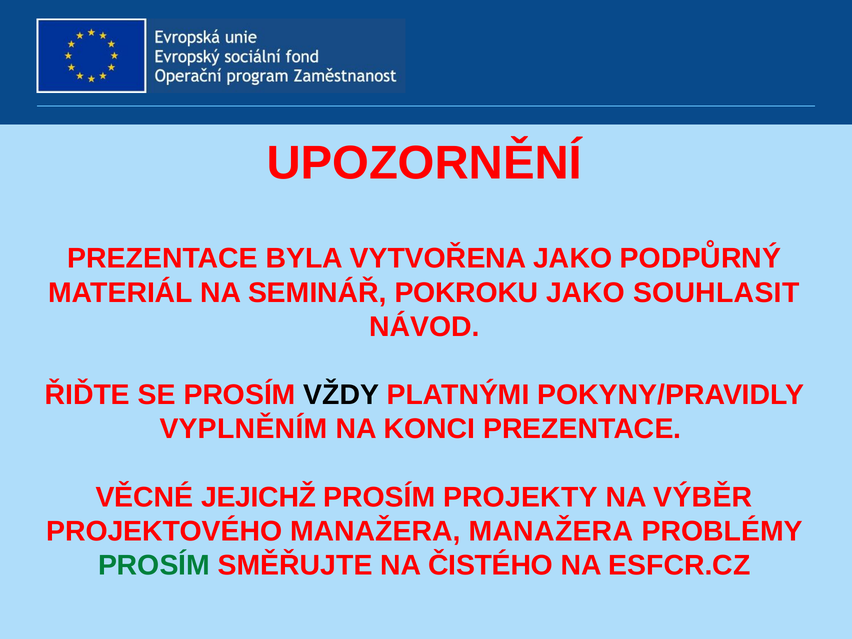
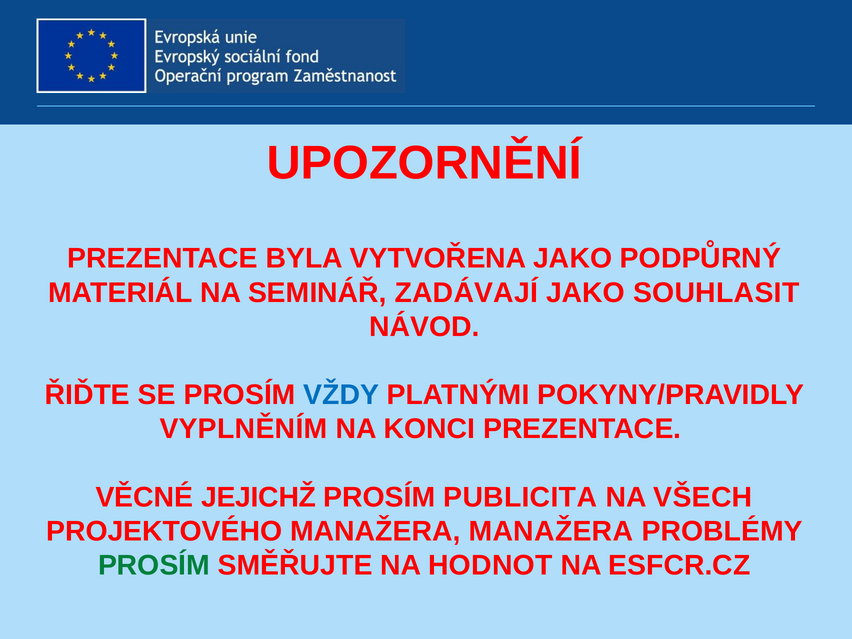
POKROKU: POKROKU -> ZADÁVAJÍ
VŽDY colour: black -> blue
PROJEKTY: PROJEKTY -> PUBLICITA
VÝBĚR: VÝBĚR -> VŠECH
ČISTÉHO: ČISTÉHO -> HODNOT
